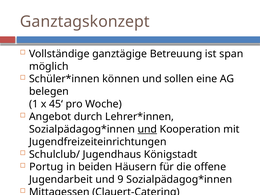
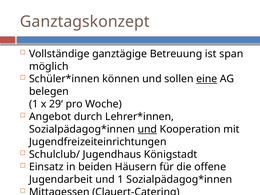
eine underline: none -> present
45‘: 45‘ -> 29‘
Portug: Portug -> Einsatz
und 9: 9 -> 1
